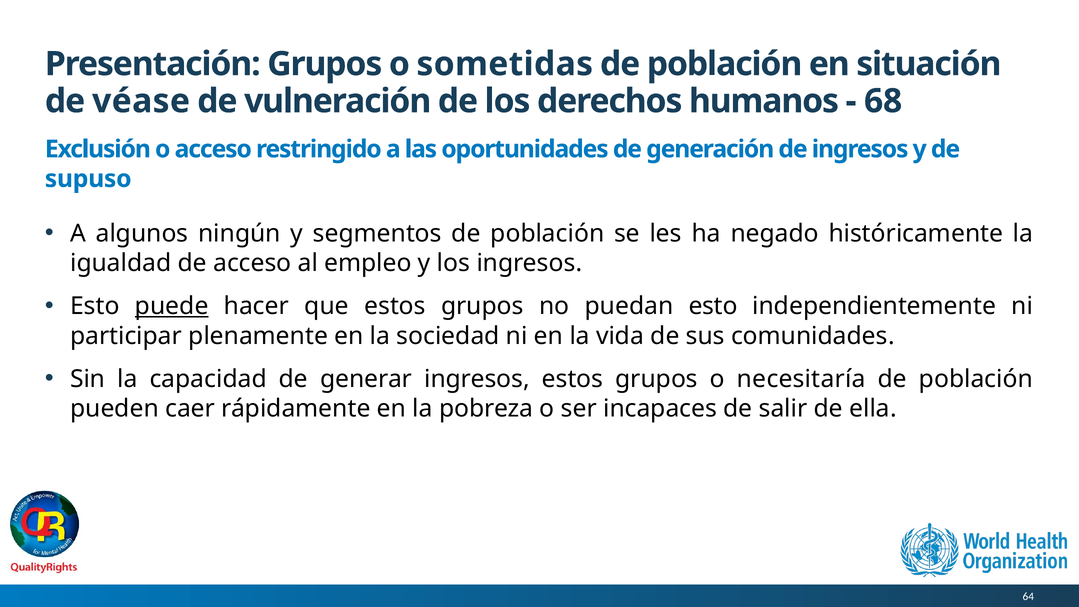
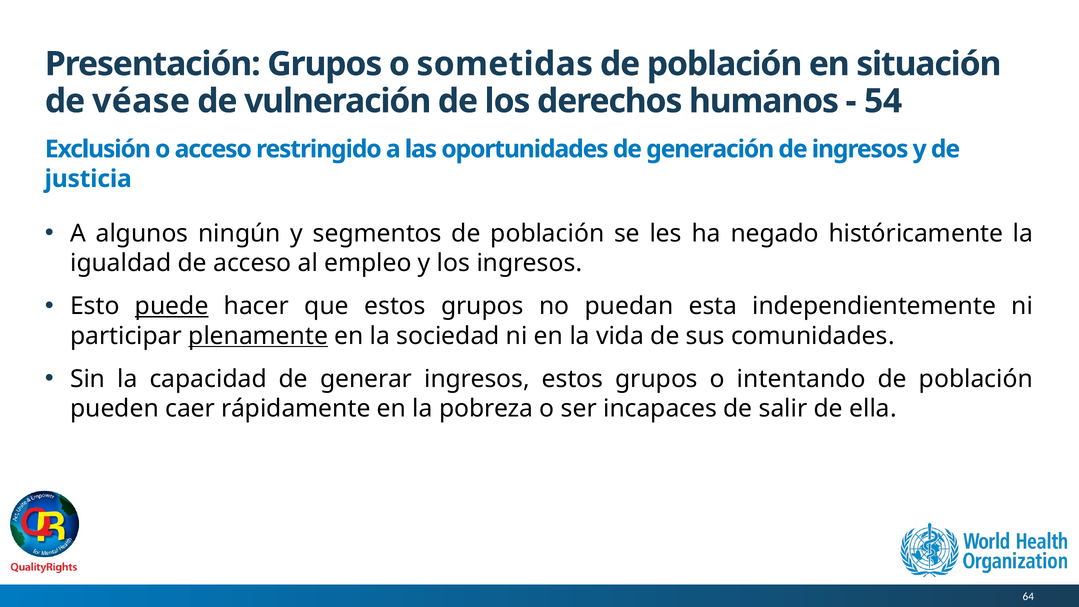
68: 68 -> 54
supuso: supuso -> justicia
puedan esto: esto -> esta
plenamente underline: none -> present
necesitaría: necesitaría -> intentando
